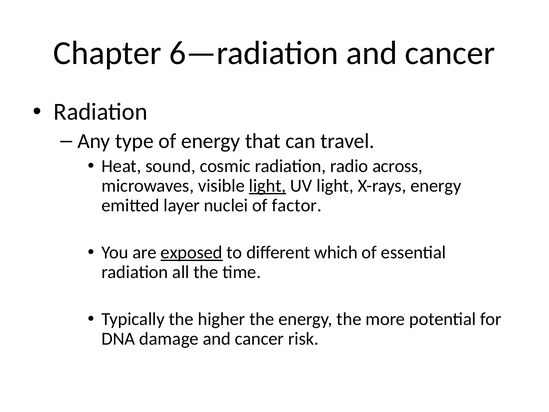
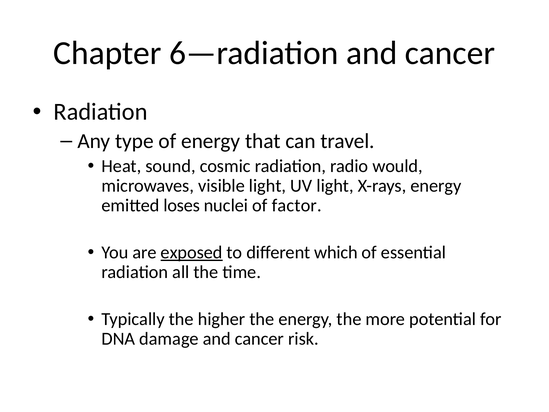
across: across -> would
light at (268, 186) underline: present -> none
layer: layer -> loses
